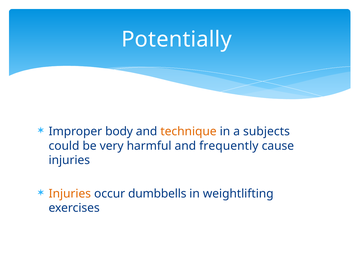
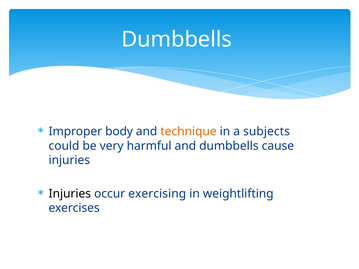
Potentially at (177, 39): Potentially -> Dumbbells
and frequently: frequently -> dumbbells
Injuries at (70, 194) colour: orange -> black
dumbbells: dumbbells -> exercising
